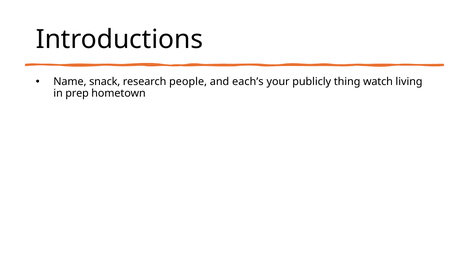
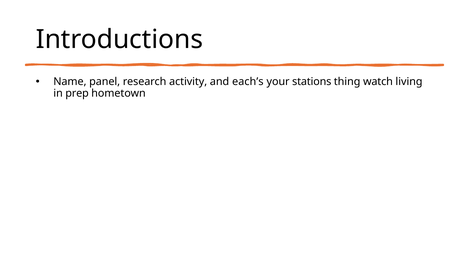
snack: snack -> panel
people: people -> activity
publicly: publicly -> stations
